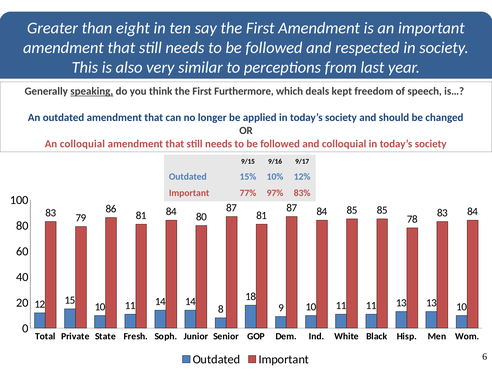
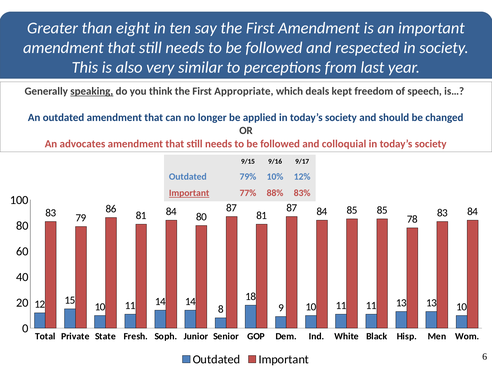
Furthermore: Furthermore -> Appropriate
An colloquial: colloquial -> advocates
15%: 15% -> 79%
Important at (189, 193) underline: none -> present
97%: 97% -> 88%
